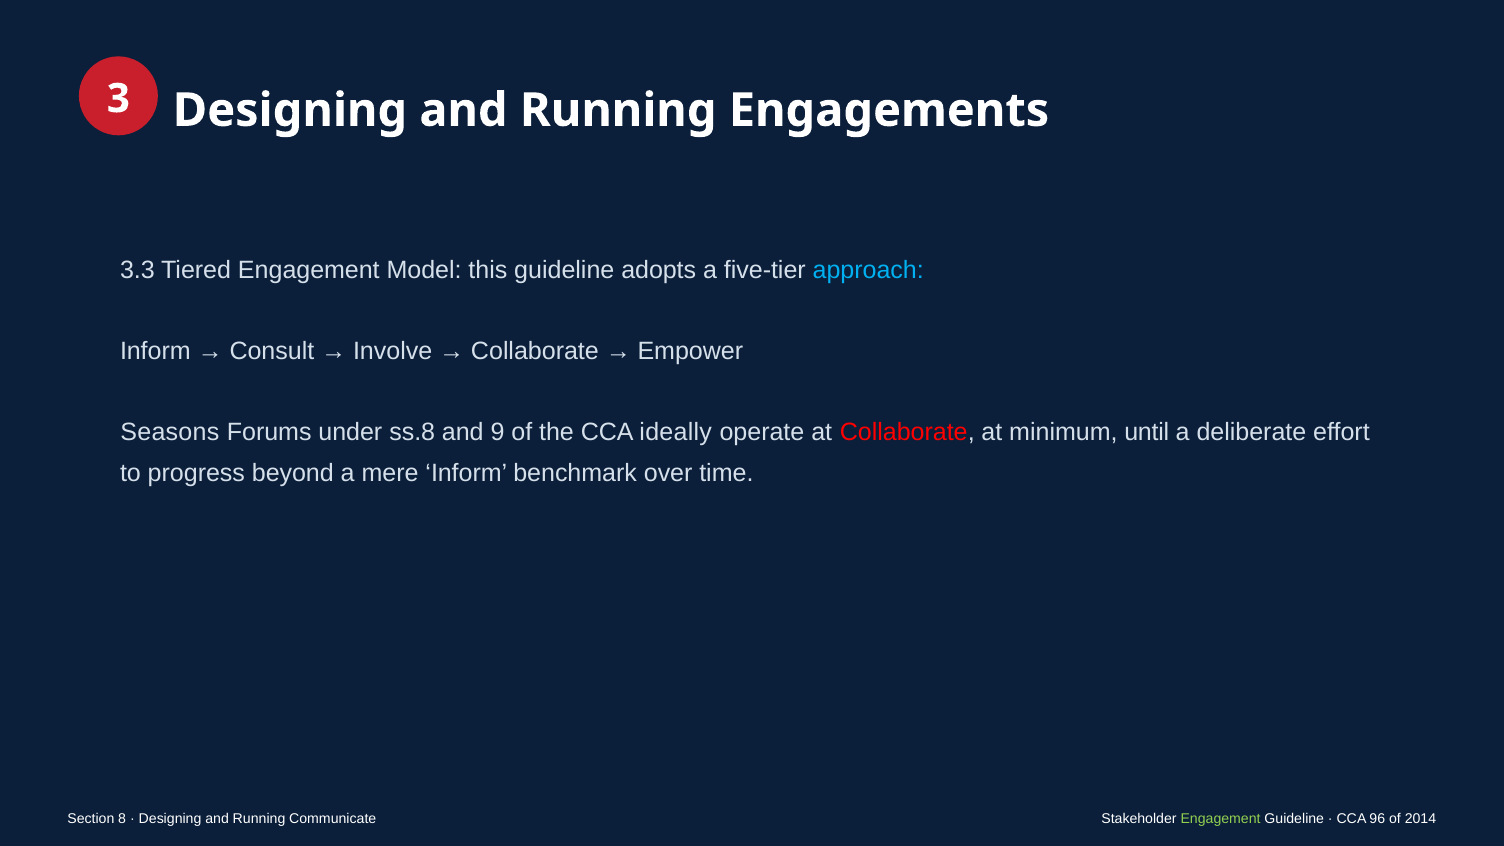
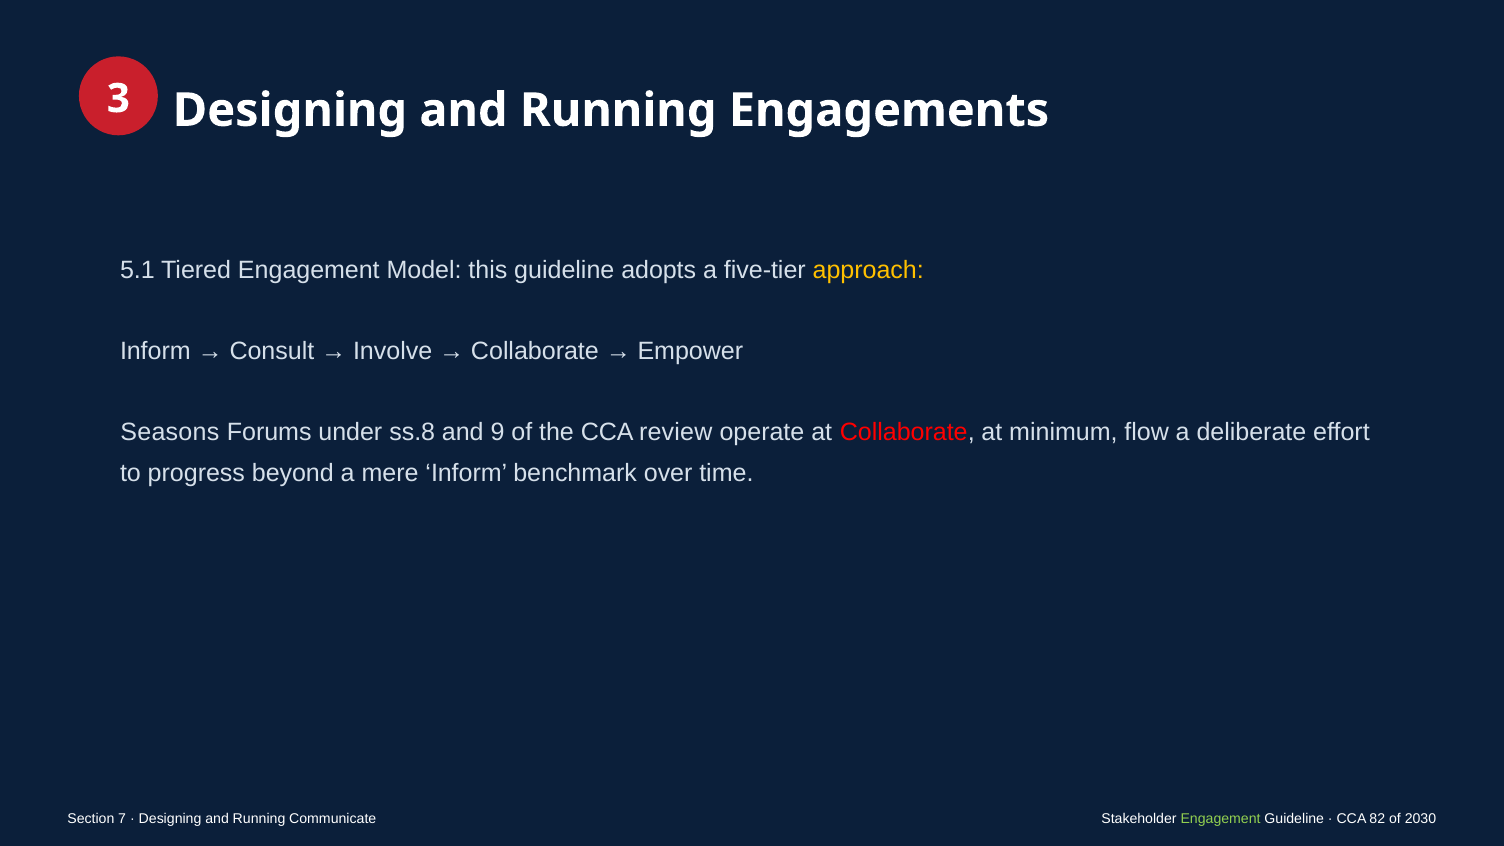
3.3: 3.3 -> 5.1
approach colour: light blue -> yellow
ideally: ideally -> review
until: until -> flow
8: 8 -> 7
96: 96 -> 82
2014: 2014 -> 2030
